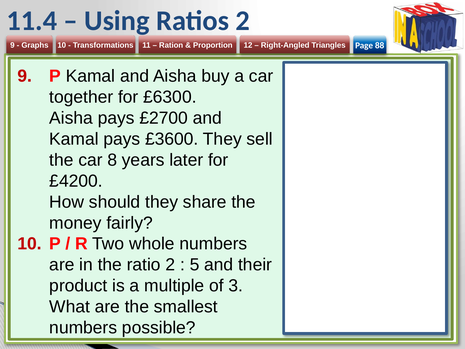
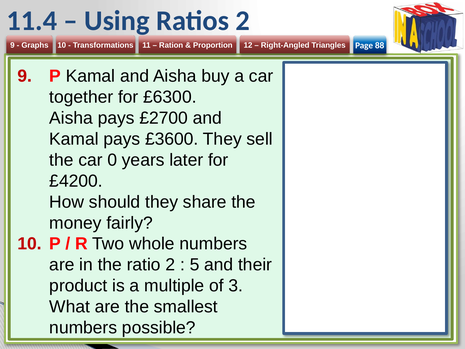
8: 8 -> 0
